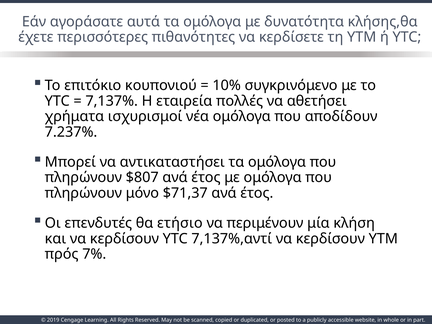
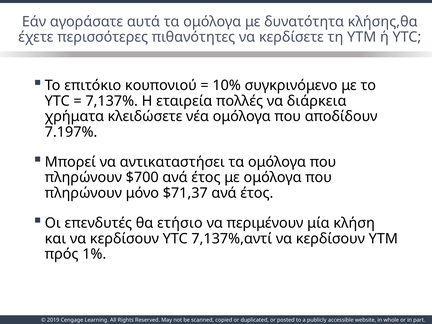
αθετήσει: αθετήσει -> διάρκεια
ισχυρισμοί: ισχυρισμοί -> κλειδώσετε
7.237%: 7.237% -> 7.197%
$807: $807 -> $700
7%: 7% -> 1%
